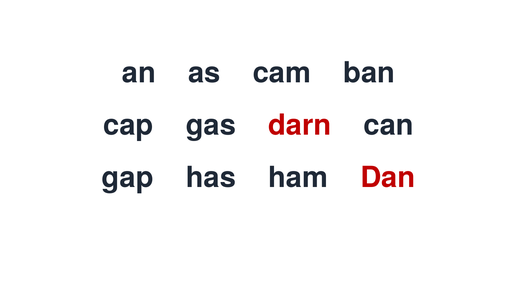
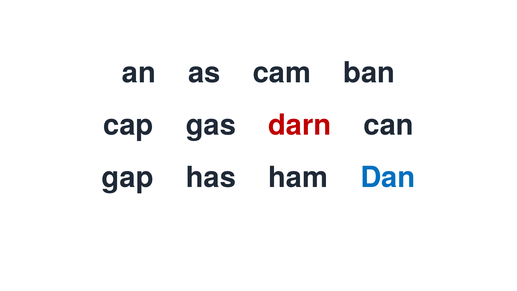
Dan colour: red -> blue
